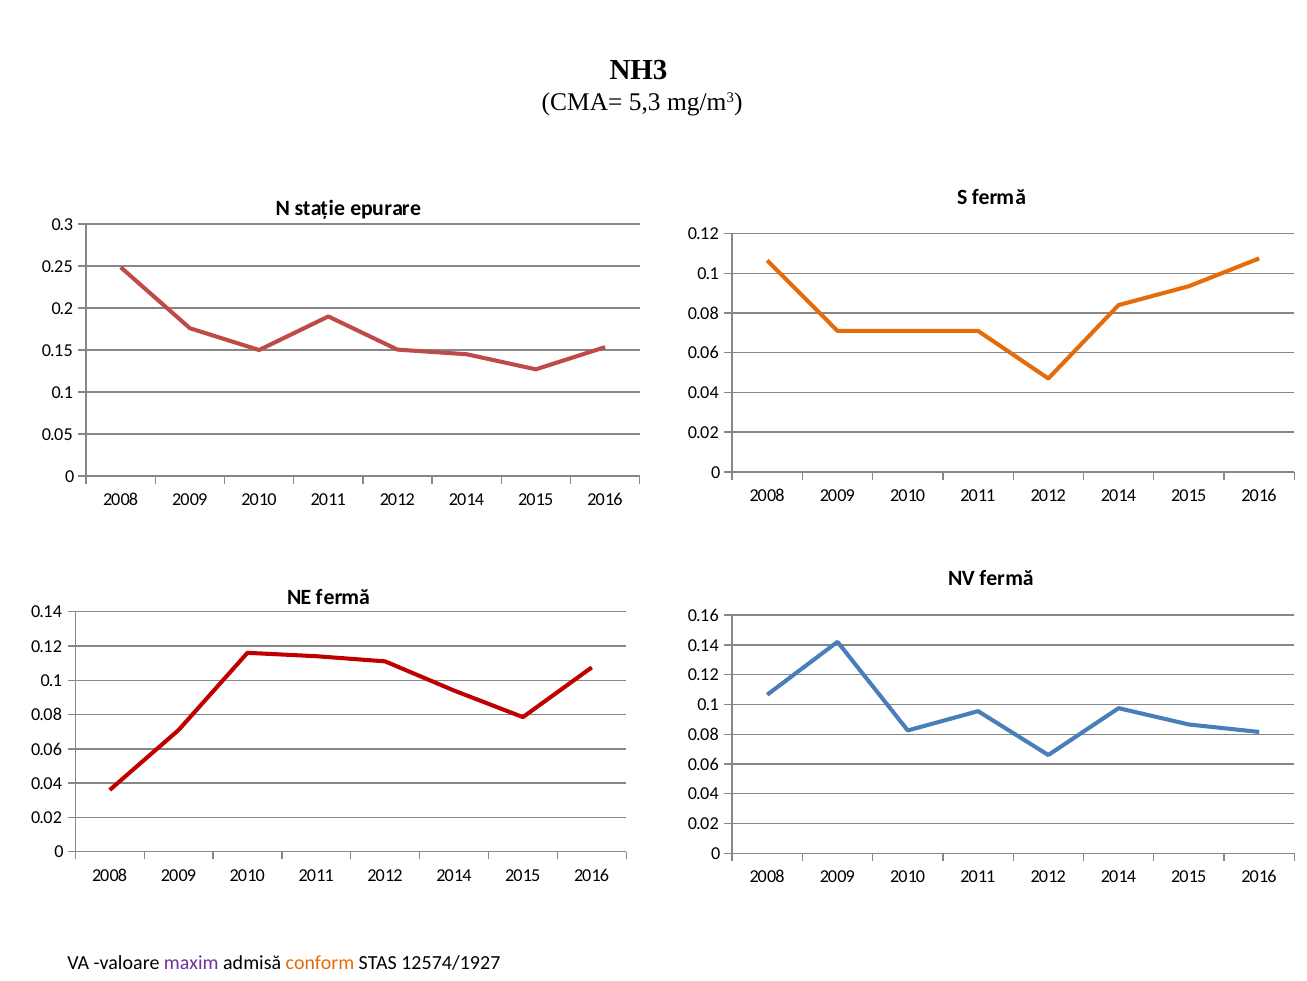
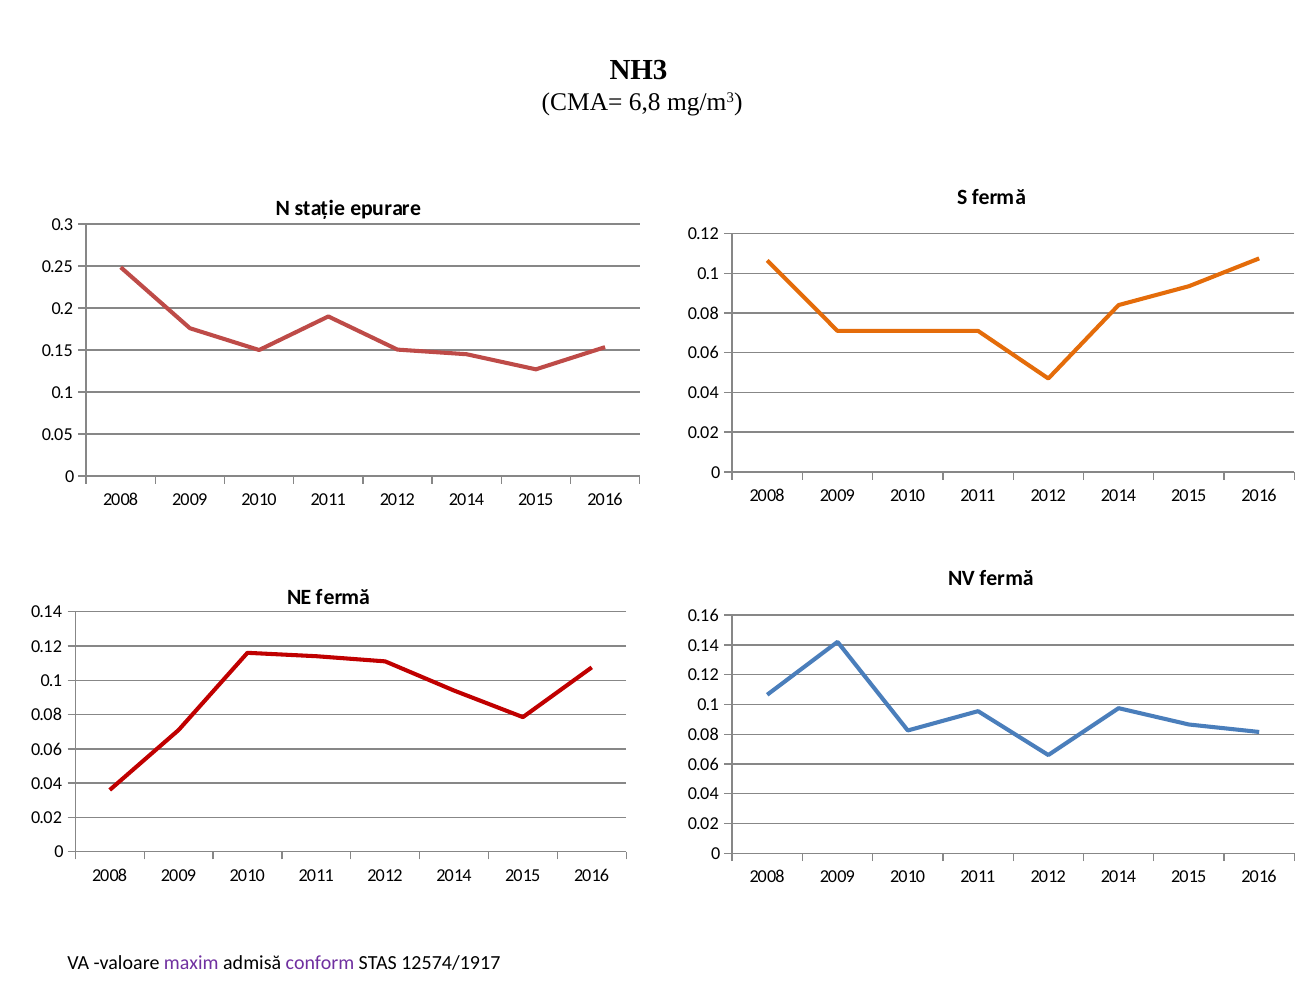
5,3: 5,3 -> 6,8
conform colour: orange -> purple
12574/1927: 12574/1927 -> 12574/1917
